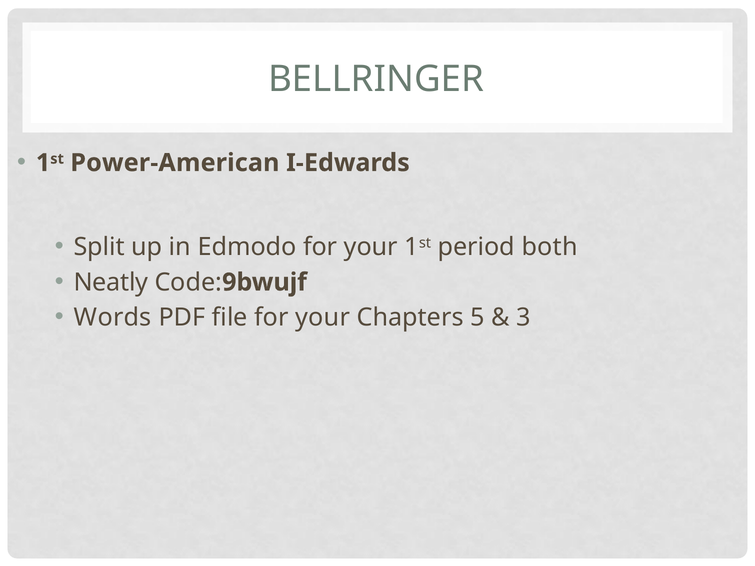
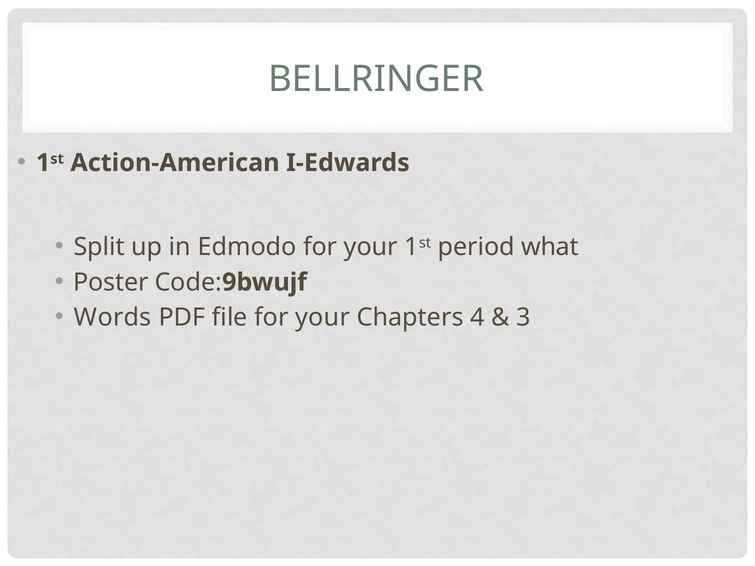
Power-American: Power-American -> Action-American
both: both -> what
Neatly: Neatly -> Poster
5: 5 -> 4
